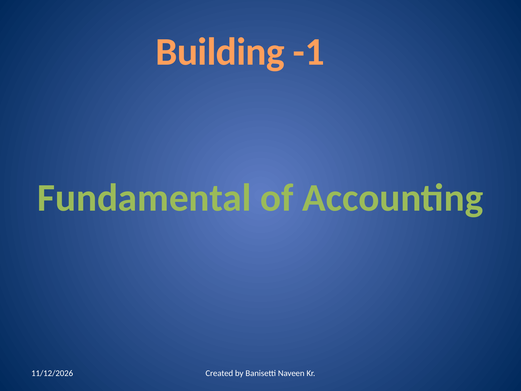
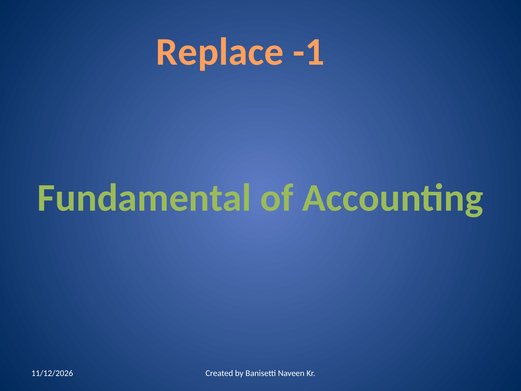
Building: Building -> Replace
